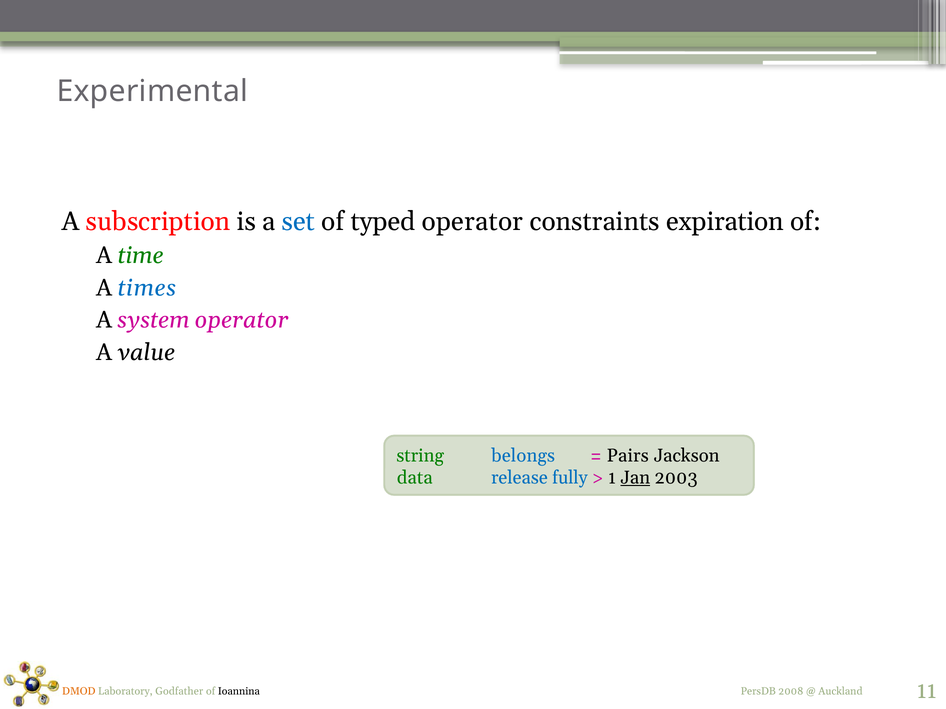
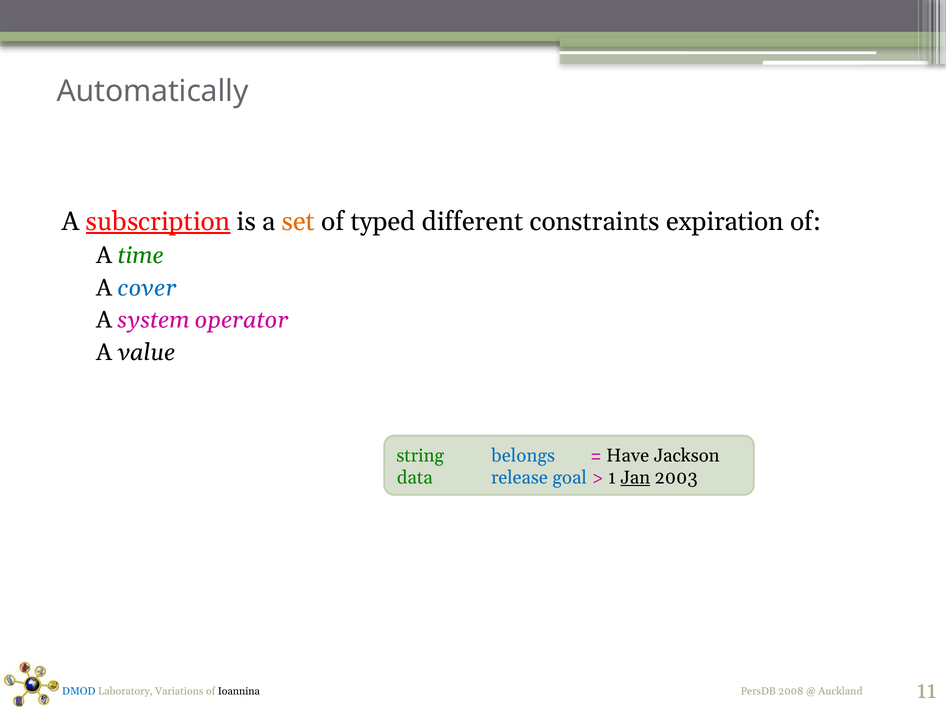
Experimental: Experimental -> Automatically
subscription underline: none -> present
set colour: blue -> orange
typed operator: operator -> different
times: times -> cover
Pairs: Pairs -> Have
fully: fully -> goal
DMOD colour: orange -> blue
Godfather: Godfather -> Variations
